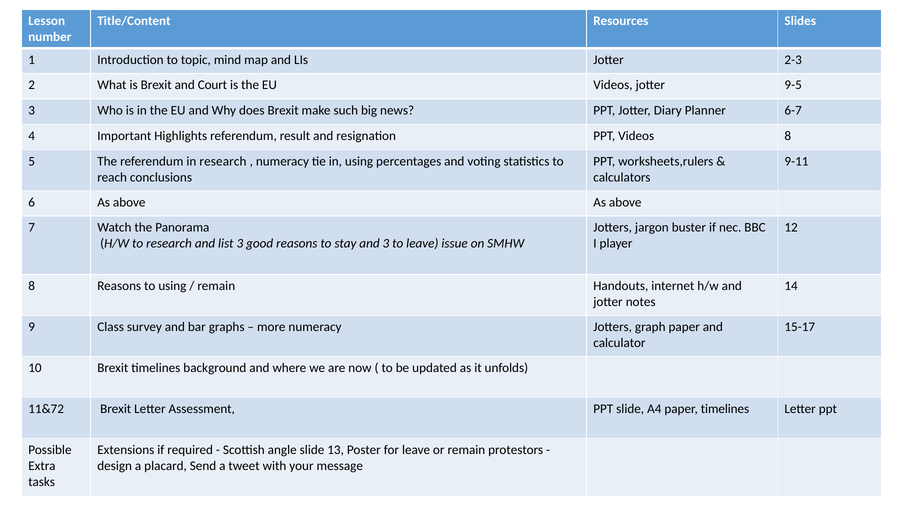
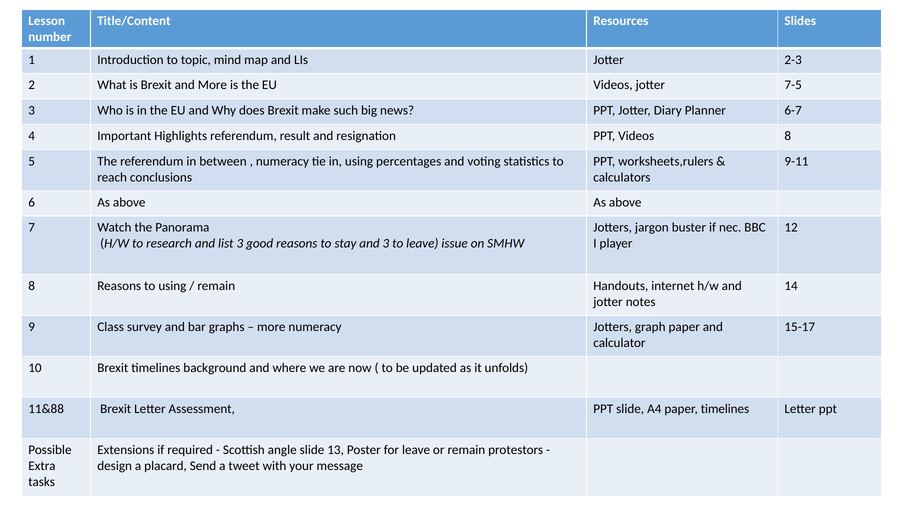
and Court: Court -> More
9-5: 9-5 -> 7-5
in research: research -> between
11&72: 11&72 -> 11&88
